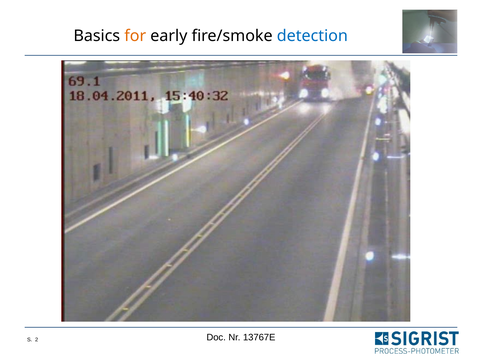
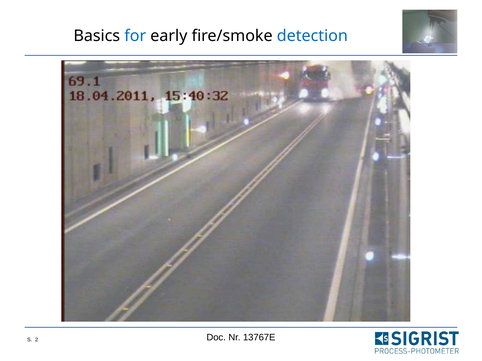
for colour: orange -> blue
